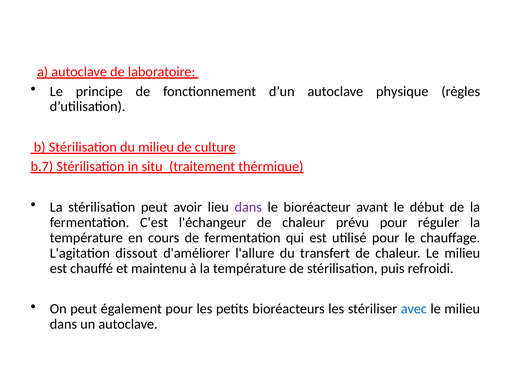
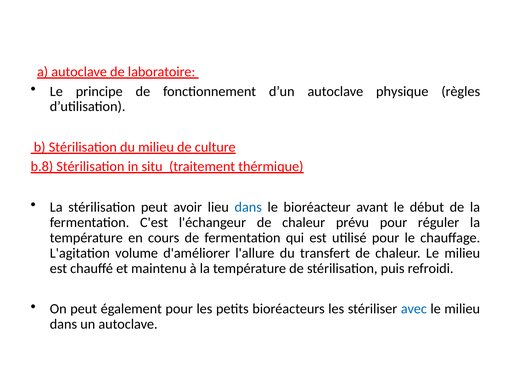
b.7: b.7 -> b.8
dans at (248, 207) colour: purple -> blue
dissout: dissout -> volume
